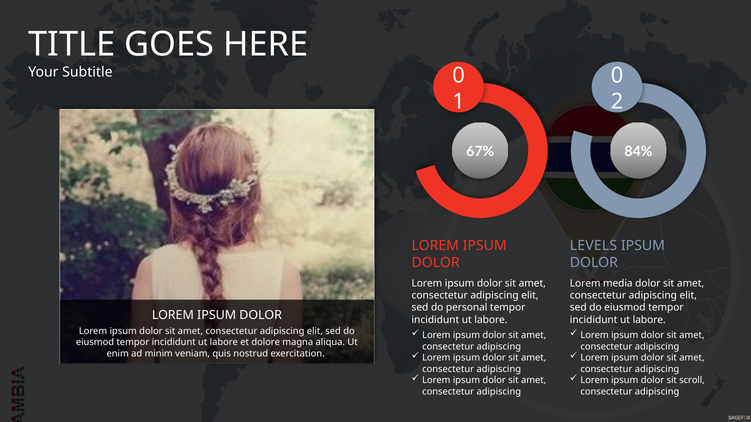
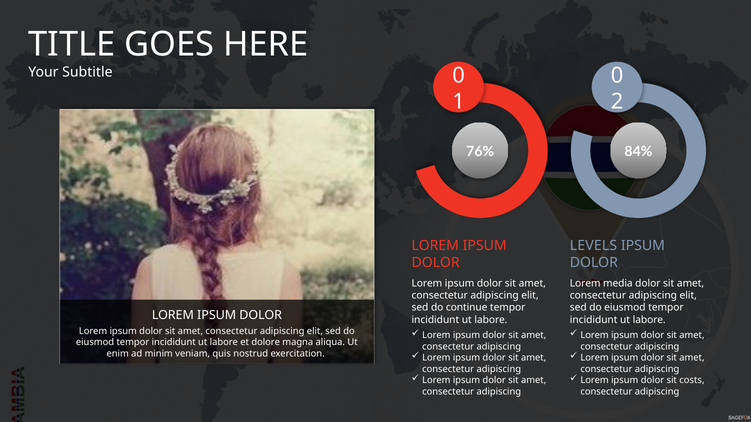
67%: 67% -> 76%
personal: personal -> continue
scroll: scroll -> costs
